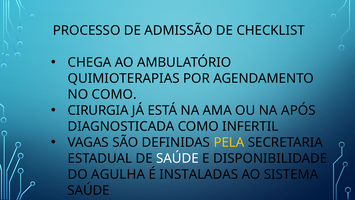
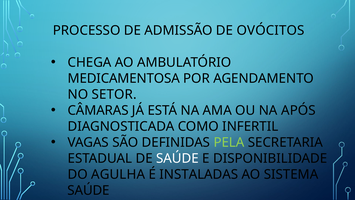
CHECKLIST: CHECKLIST -> OVÓCITOS
QUIMIOTERAPIAS: QUIMIOTERAPIAS -> MEDICAMENTOSA
NO COMO: COMO -> SETOR
CIRURGIA: CIRURGIA -> CÂMARAS
PELA colour: yellow -> light green
